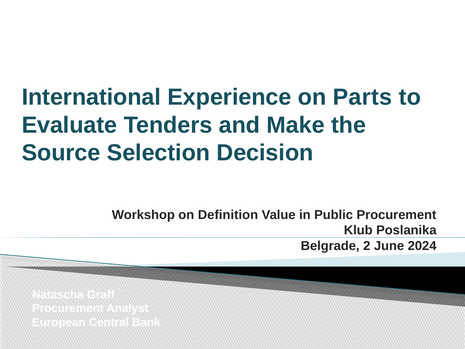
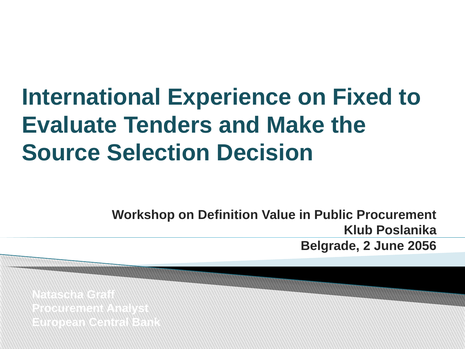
Parts: Parts -> Fixed
2024: 2024 -> 2056
